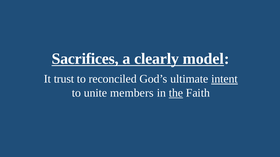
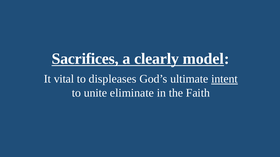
trust: trust -> vital
reconciled: reconciled -> displeases
members: members -> eliminate
the underline: present -> none
